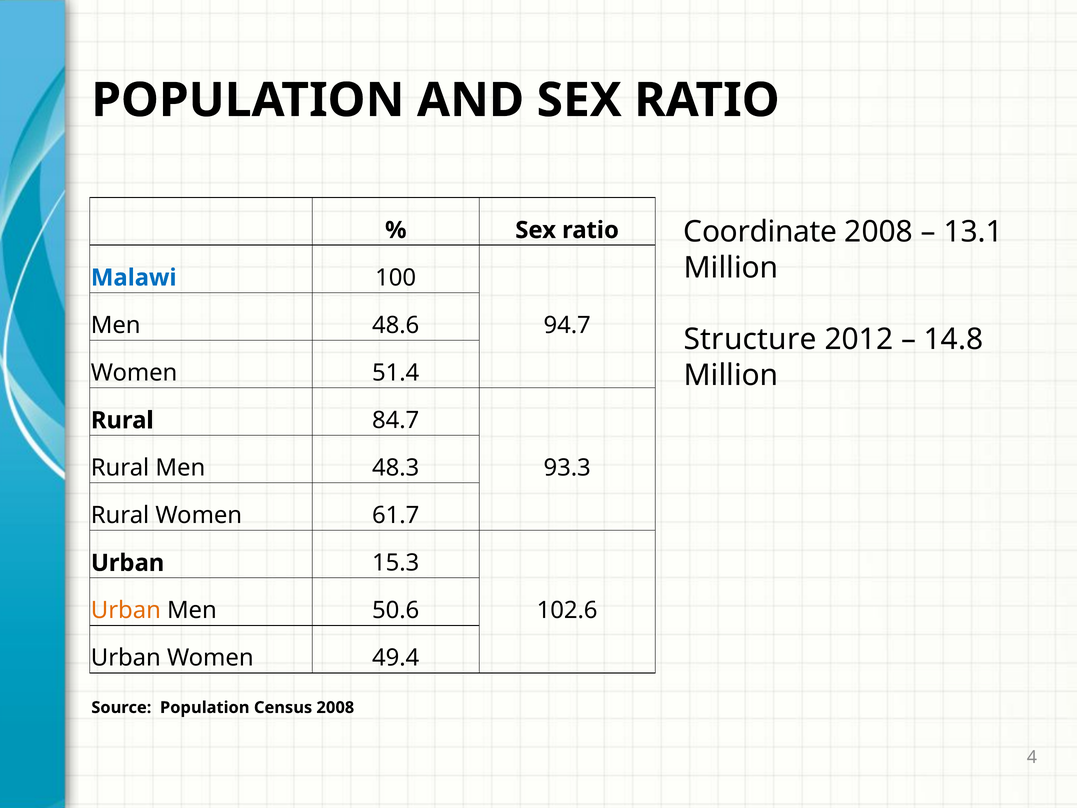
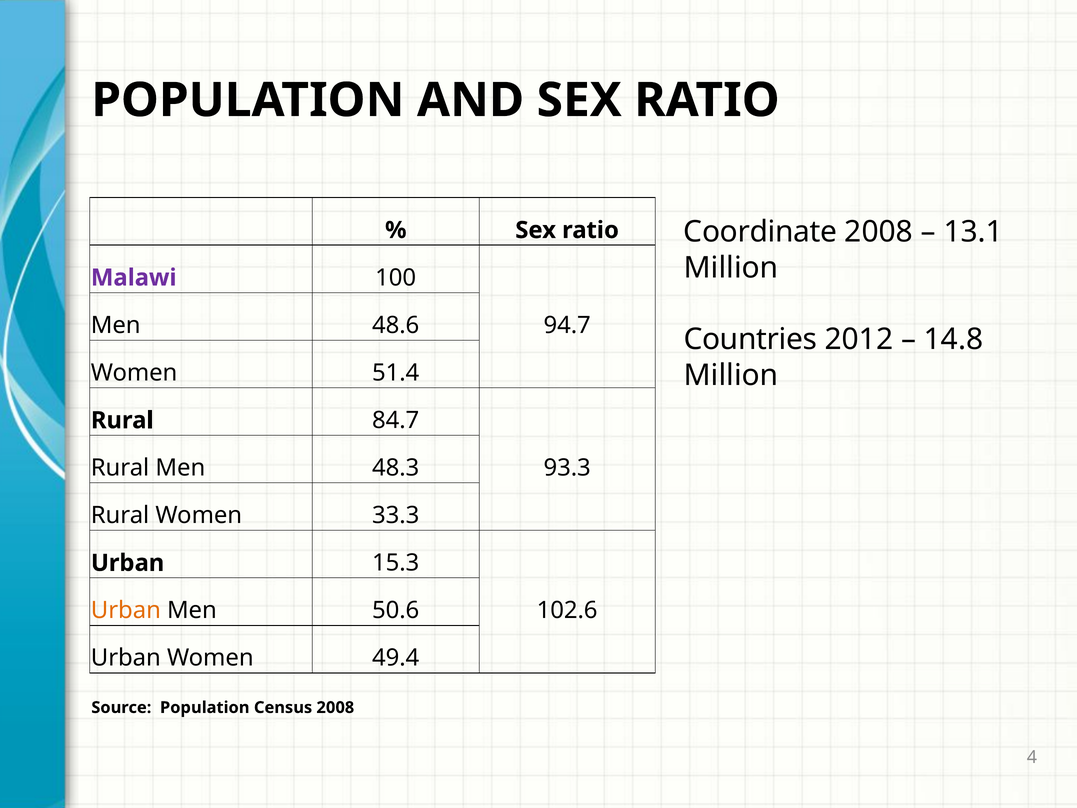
Malawi colour: blue -> purple
Structure: Structure -> Countries
61.7: 61.7 -> 33.3
